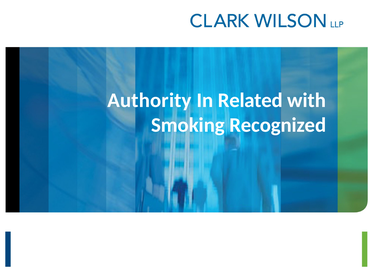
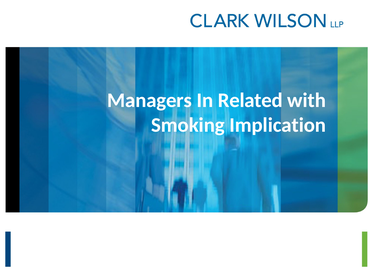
Authority: Authority -> Managers
Recognized: Recognized -> Implication
